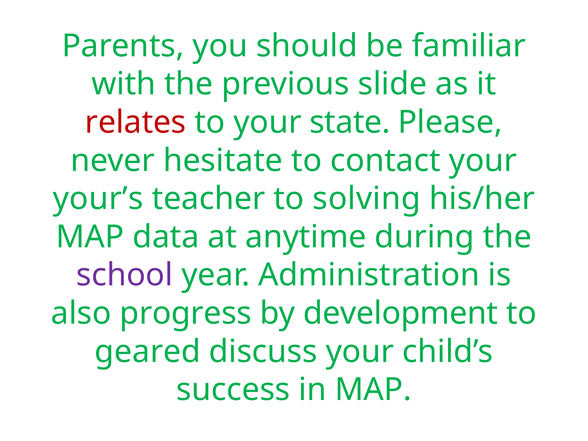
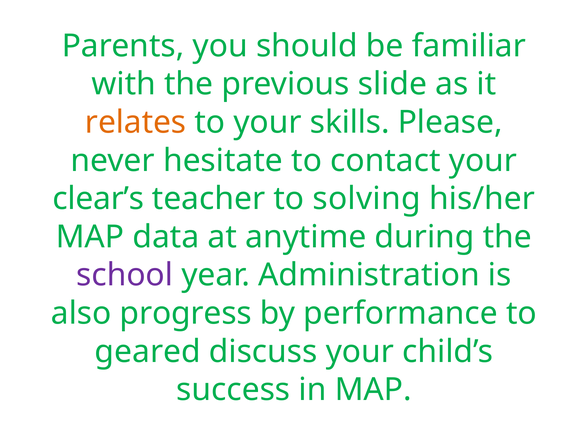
relates colour: red -> orange
state: state -> skills
your’s: your’s -> clear’s
development: development -> performance
